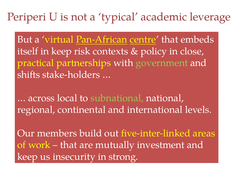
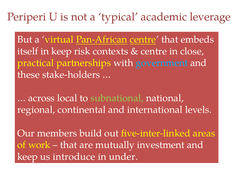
policy at (154, 51): policy -> centre
government colour: light green -> light blue
shifts: shifts -> these
insecurity: insecurity -> introduce
strong: strong -> under
